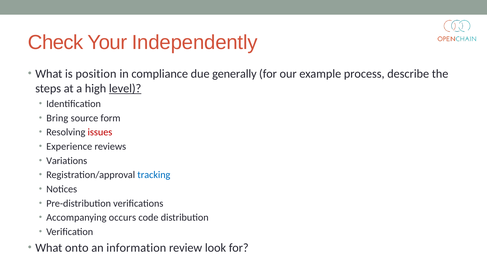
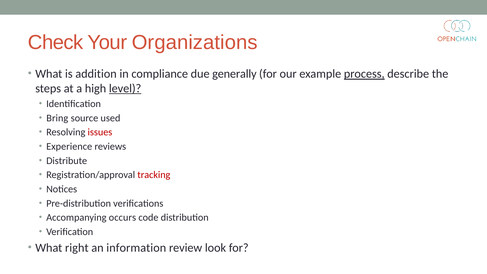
Independently: Independently -> Organizations
position: position -> addition
process underline: none -> present
form: form -> used
Variations: Variations -> Distribute
tracking colour: blue -> red
onto: onto -> right
